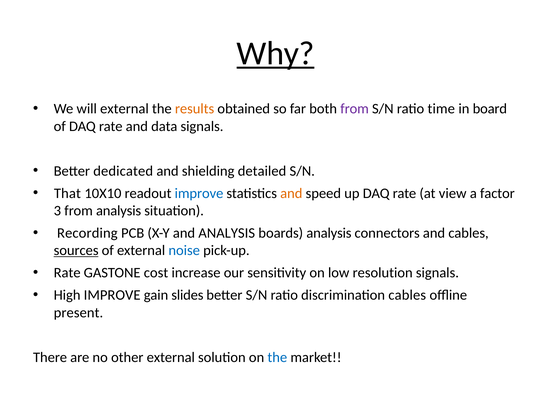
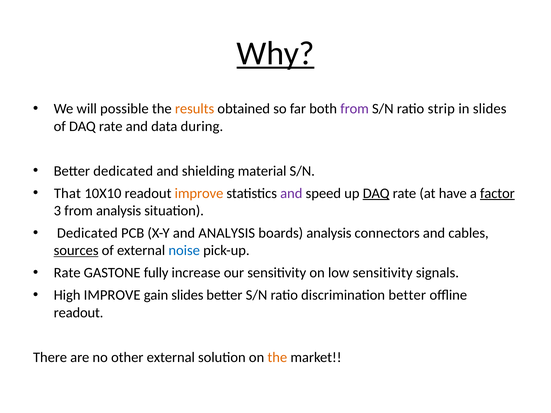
will external: external -> possible
time: time -> strip
in board: board -> slides
data signals: signals -> during
detailed: detailed -> material
improve at (199, 193) colour: blue -> orange
and at (291, 193) colour: orange -> purple
DAQ at (376, 193) underline: none -> present
view: view -> have
factor underline: none -> present
Recording at (87, 233): Recording -> Dedicated
cost: cost -> fully
low resolution: resolution -> sensitivity
discrimination cables: cables -> better
present at (78, 313): present -> readout
the at (277, 357) colour: blue -> orange
